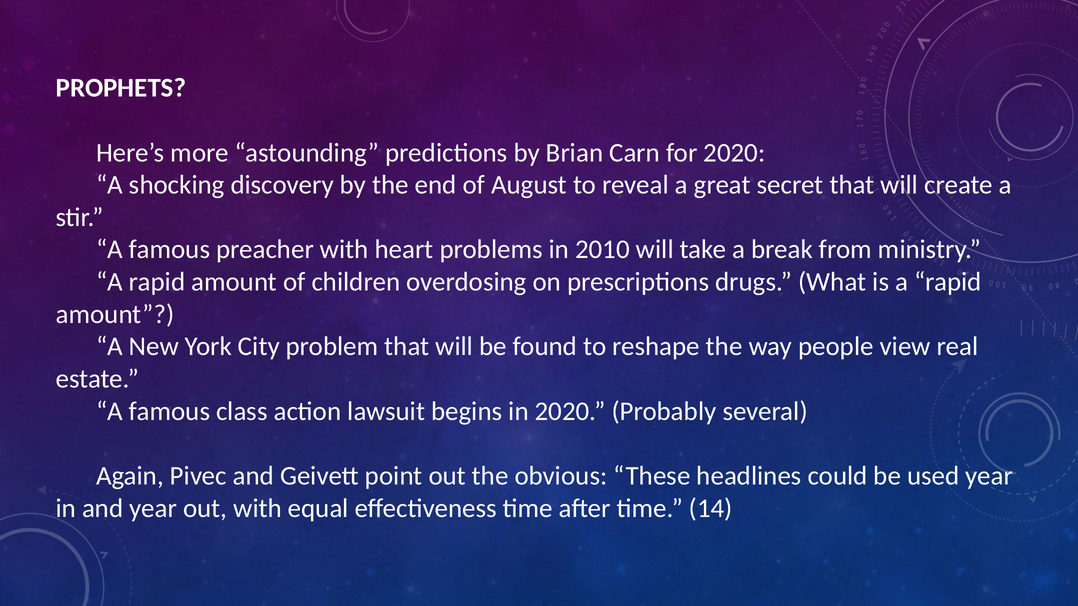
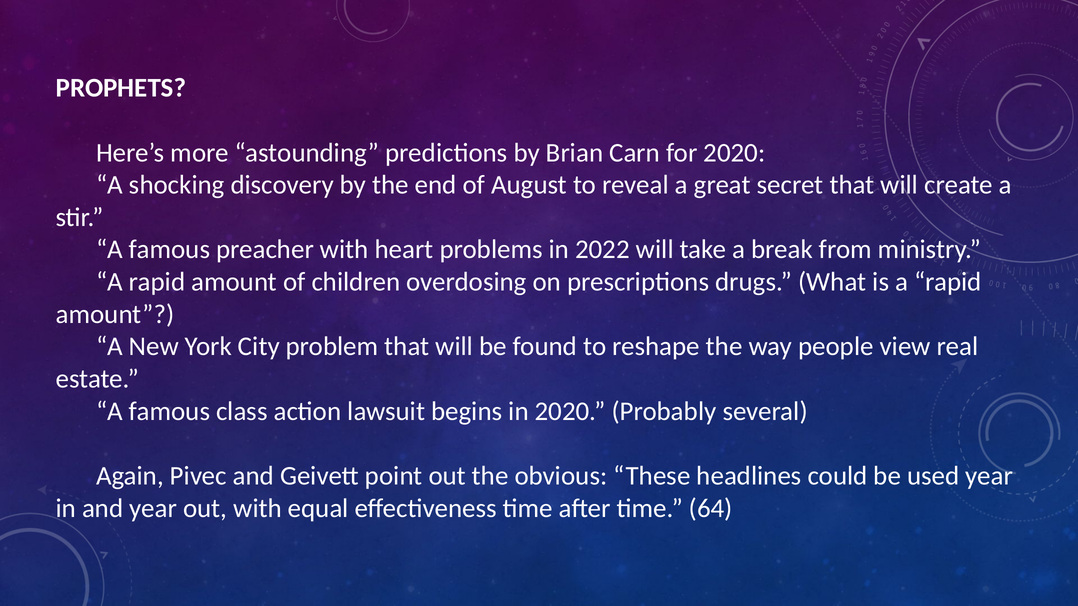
2010: 2010 -> 2022
14: 14 -> 64
